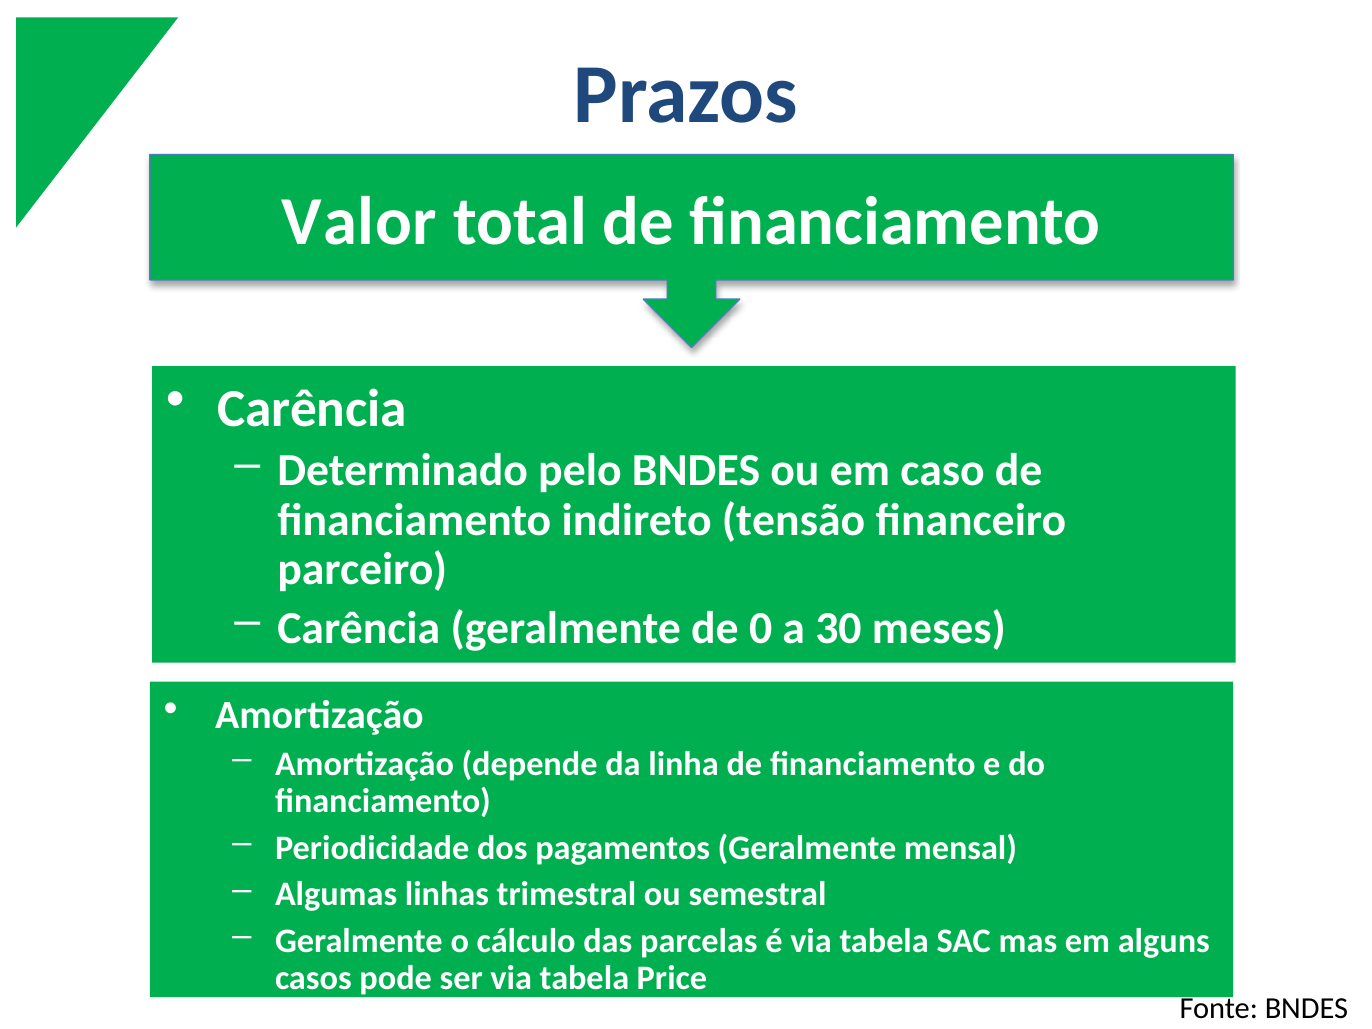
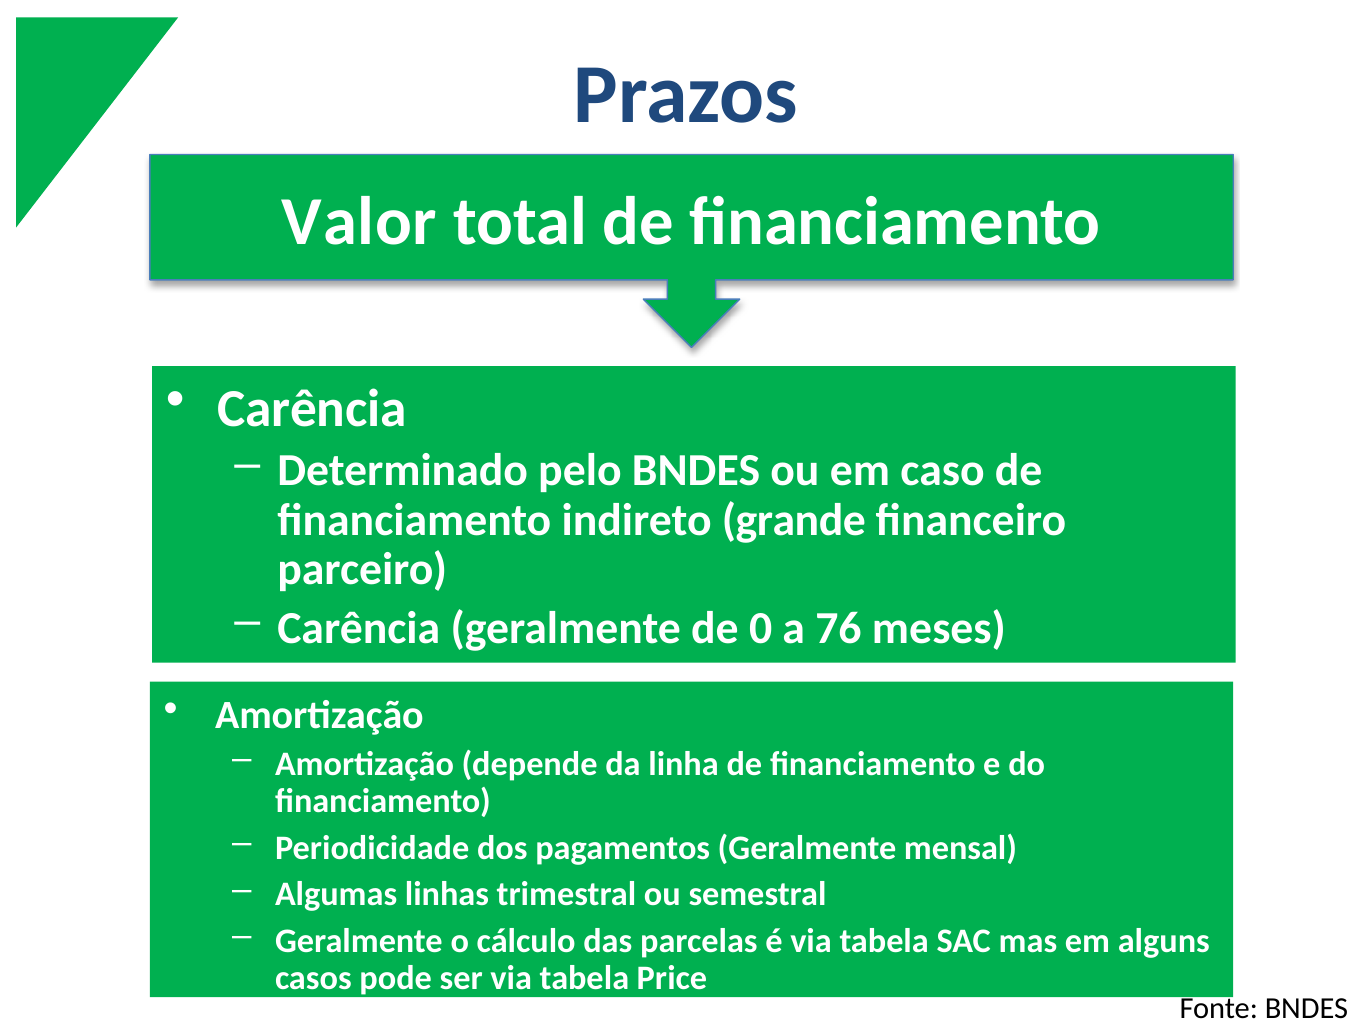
tensão: tensão -> grande
30: 30 -> 76
